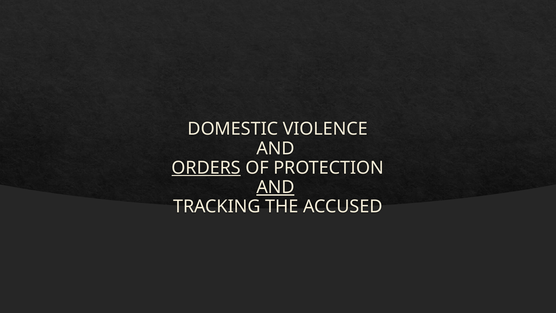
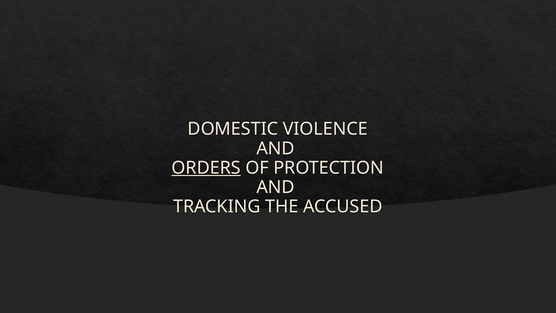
AND at (275, 187) underline: present -> none
